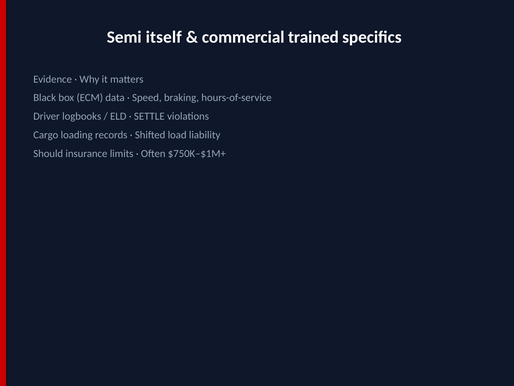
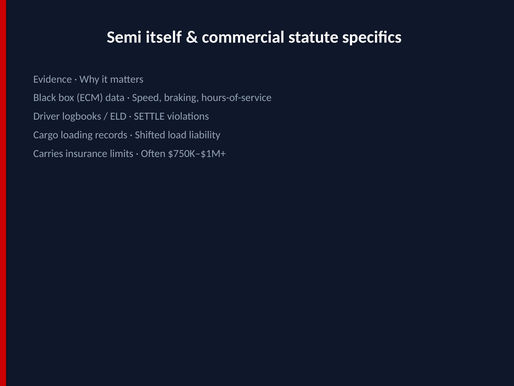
trained: trained -> statute
Should: Should -> Carries
